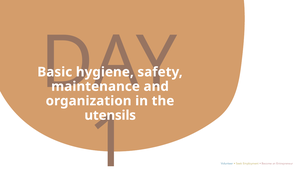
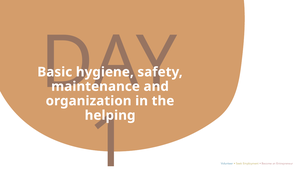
utensils: utensils -> helping
